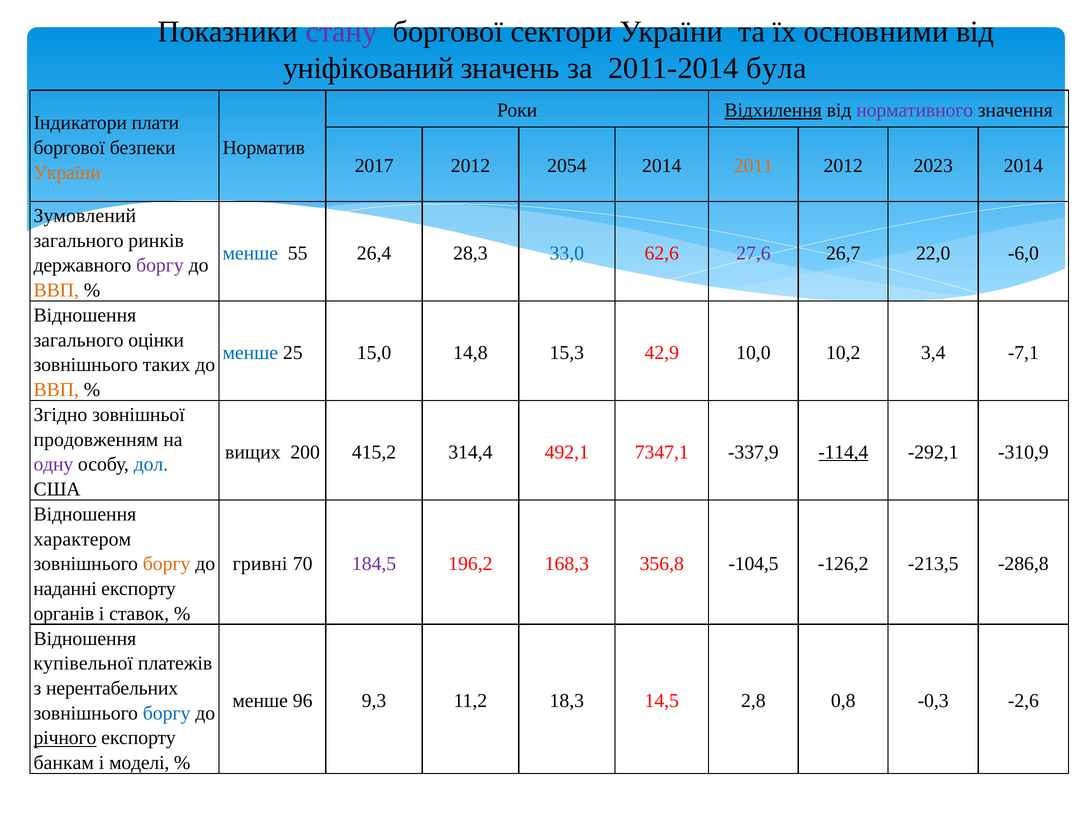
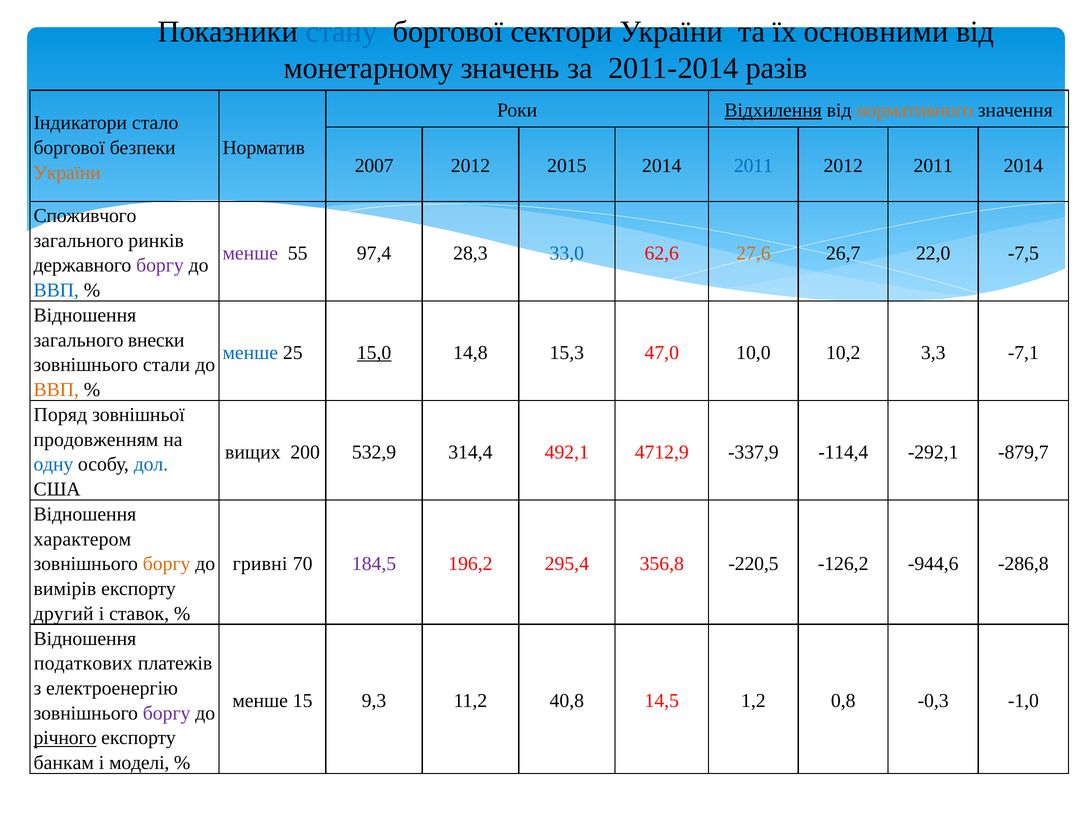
стану colour: purple -> blue
уніфікований: уніфікований -> монетарному
була: була -> разів
нормативного colour: purple -> orange
плати: плати -> стало
2017: 2017 -> 2007
2054: 2054 -> 2015
2011 at (753, 166) colour: orange -> blue
2012 2023: 2023 -> 2011
Зумовлений: Зумовлений -> Споживчого
менше at (250, 253) colour: blue -> purple
26,4: 26,4 -> 97,4
27,6 colour: purple -> orange
-6,0: -6,0 -> -7,5
ВВП at (56, 290) colour: orange -> blue
оцінки: оцінки -> внески
15,0 underline: none -> present
42,9: 42,9 -> 47,0
3,4: 3,4 -> 3,3
таких: таких -> стали
Згідно: Згідно -> Поряд
415,2: 415,2 -> 532,9
7347,1: 7347,1 -> 4712,9
-114,4 underline: present -> none
-310,9: -310,9 -> -879,7
одну colour: purple -> blue
168,3: 168,3 -> 295,4
-104,5: -104,5 -> -220,5
-213,5: -213,5 -> -944,6
наданні: наданні -> вимірів
органів: органів -> другий
купівельної: купівельної -> податкових
нерентабельних: нерентабельних -> електроенергію
96: 96 -> 15
18,3: 18,3 -> 40,8
2,8: 2,8 -> 1,2
-2,6: -2,6 -> -1,0
боргу at (167, 713) colour: blue -> purple
